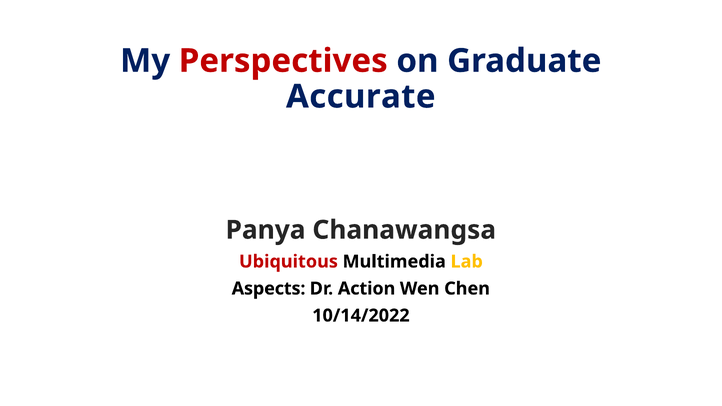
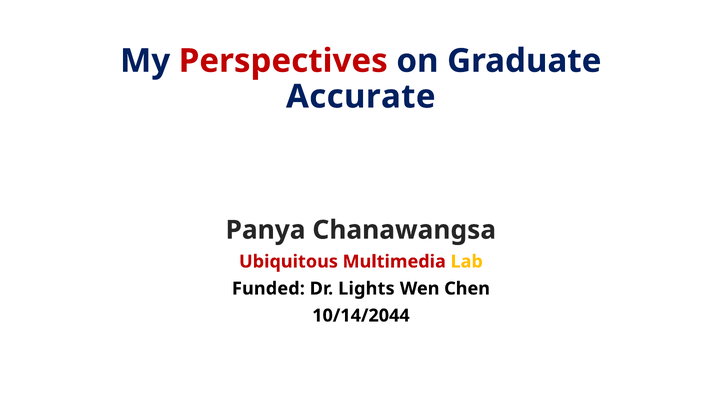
Multimedia colour: black -> red
Aspects: Aspects -> Funded
Action: Action -> Lights
10/14/2022: 10/14/2022 -> 10/14/2044
